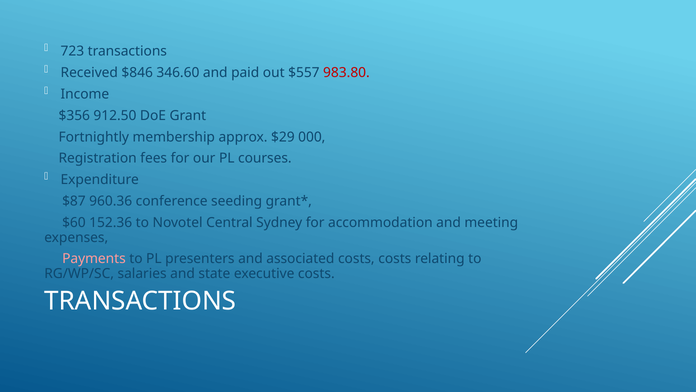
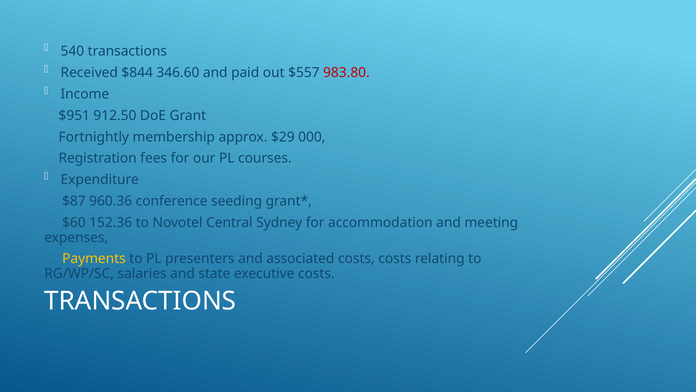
723: 723 -> 540
$846: $846 -> $844
$356: $356 -> $951
Payments colour: pink -> yellow
